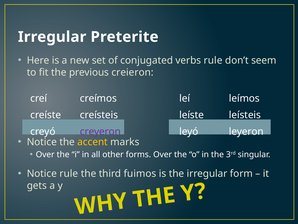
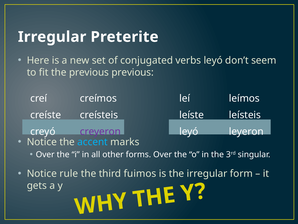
verbs rule: rule -> leyó
previous creieron: creieron -> previous
accent colour: yellow -> light blue
